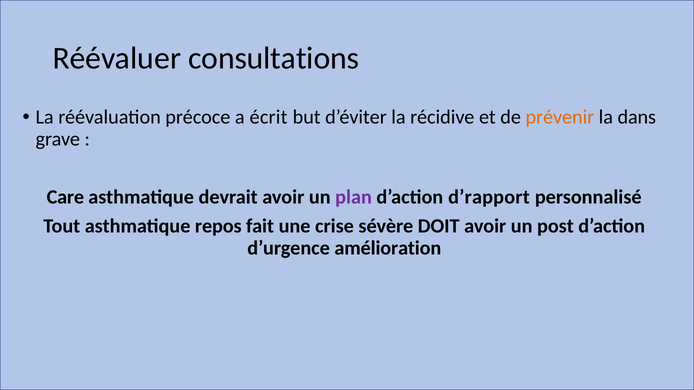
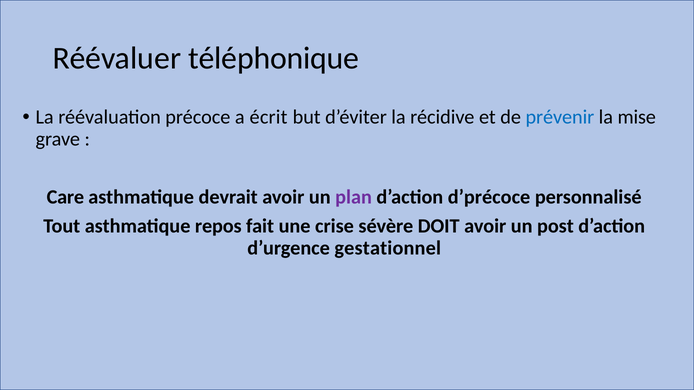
consultations: consultations -> téléphonique
prévenir colour: orange -> blue
dans: dans -> mise
d’rapport: d’rapport -> d’précoce
amélioration: amélioration -> gestationnel
